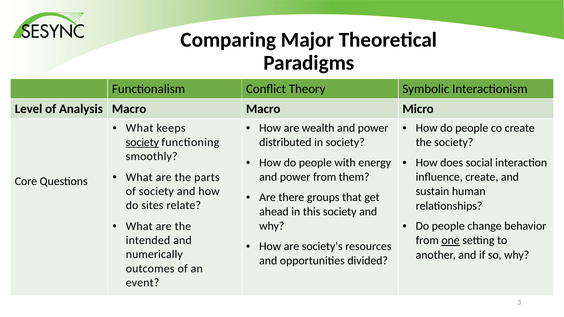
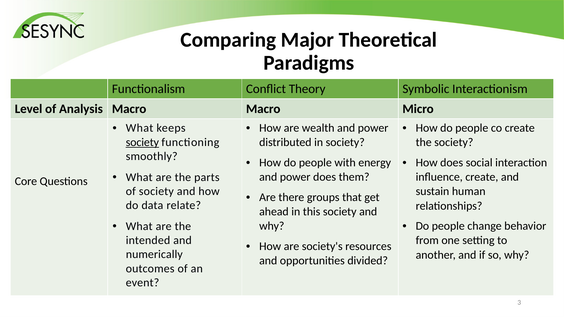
power from: from -> does
sites: sites -> data
one underline: present -> none
